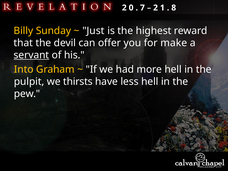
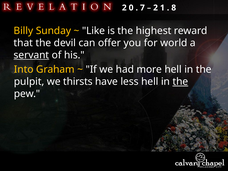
Just: Just -> Like
make: make -> world
the at (180, 82) underline: none -> present
